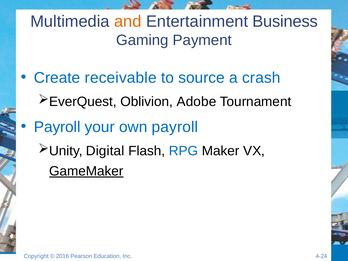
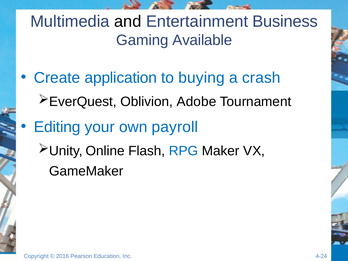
and colour: orange -> black
Payment: Payment -> Available
receivable: receivable -> application
source: source -> buying
Payroll at (57, 127): Payroll -> Editing
Digital: Digital -> Online
GameMaker underline: present -> none
